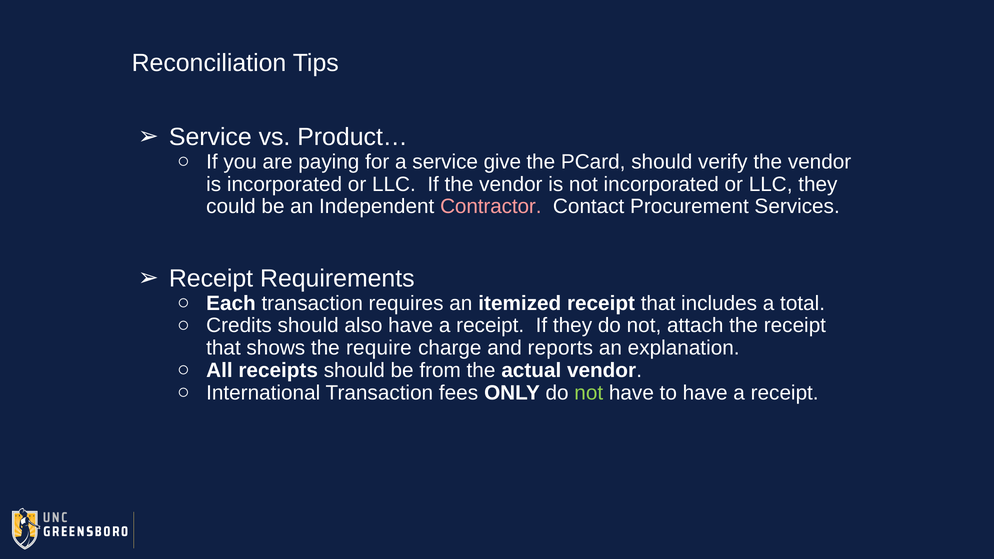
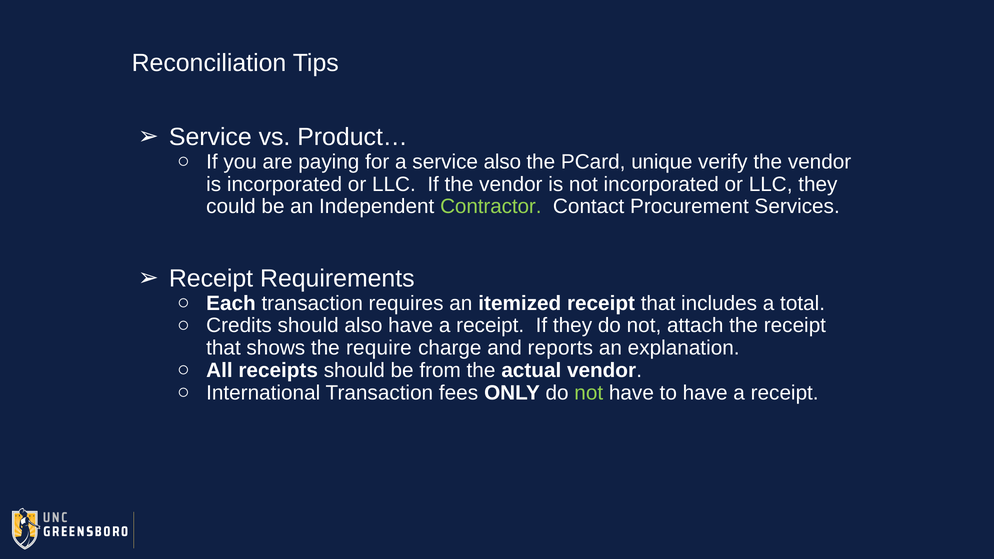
service give: give -> also
PCard should: should -> unique
Contractor colour: pink -> light green
